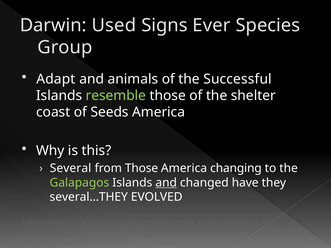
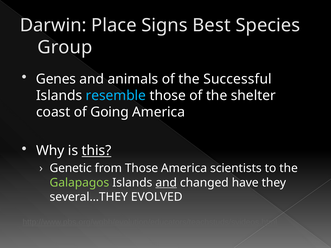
Used: Used -> Place
Ever: Ever -> Best
Adapt: Adapt -> Genes
resemble colour: light green -> light blue
Seeds: Seeds -> Going
this underline: none -> present
Several: Several -> Genetic
changing: changing -> scientists
